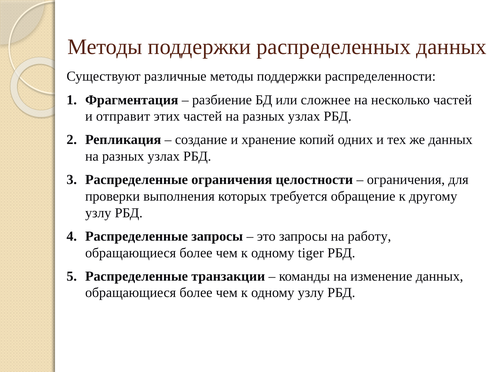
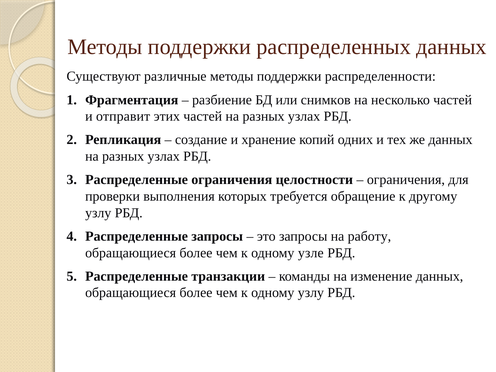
сложнее: сложнее -> снимков
tiger: tiger -> узле
